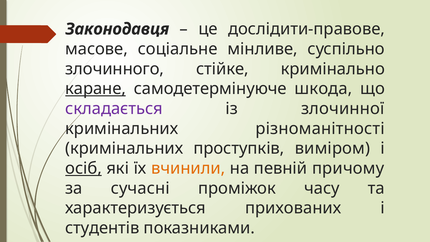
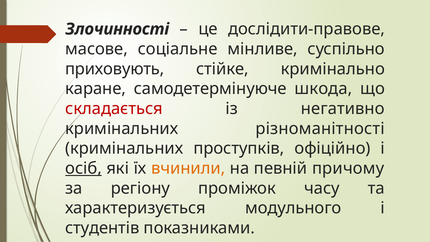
Законодавця: Законодавця -> Злочинності
злочинного: злочинного -> приховують
каране underline: present -> none
складається colour: purple -> red
злочинної: злочинної -> негативно
виміром: виміром -> офіційно
сучасні: сучасні -> регіону
прихованих: прихованих -> модульного
